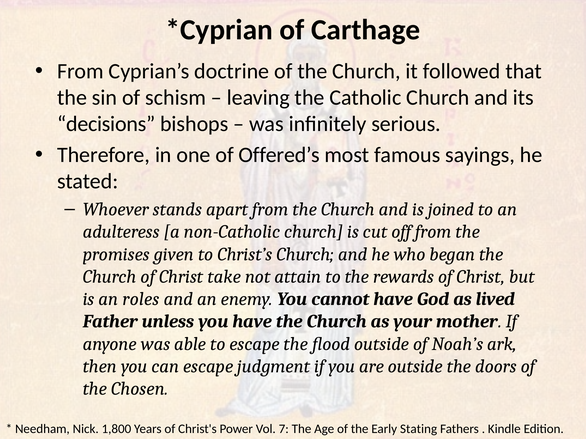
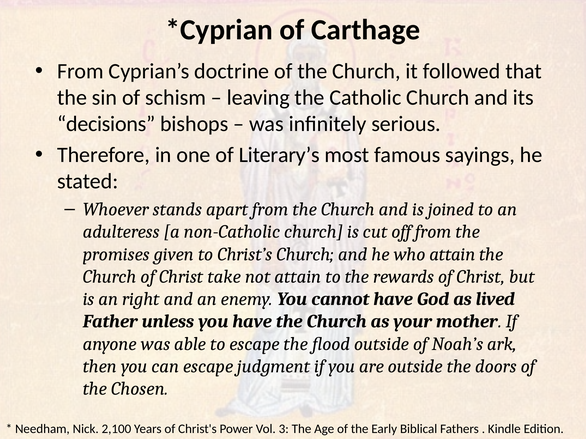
Offered’s: Offered’s -> Literary’s
who began: began -> attain
roles: roles -> right
1,800: 1,800 -> 2,100
7: 7 -> 3
Stating: Stating -> Biblical
